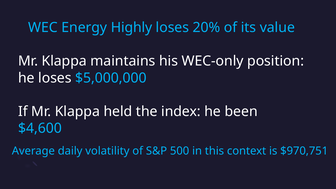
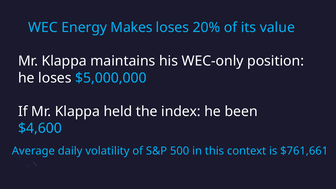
Highly: Highly -> Makes
$970,751: $970,751 -> $761,661
